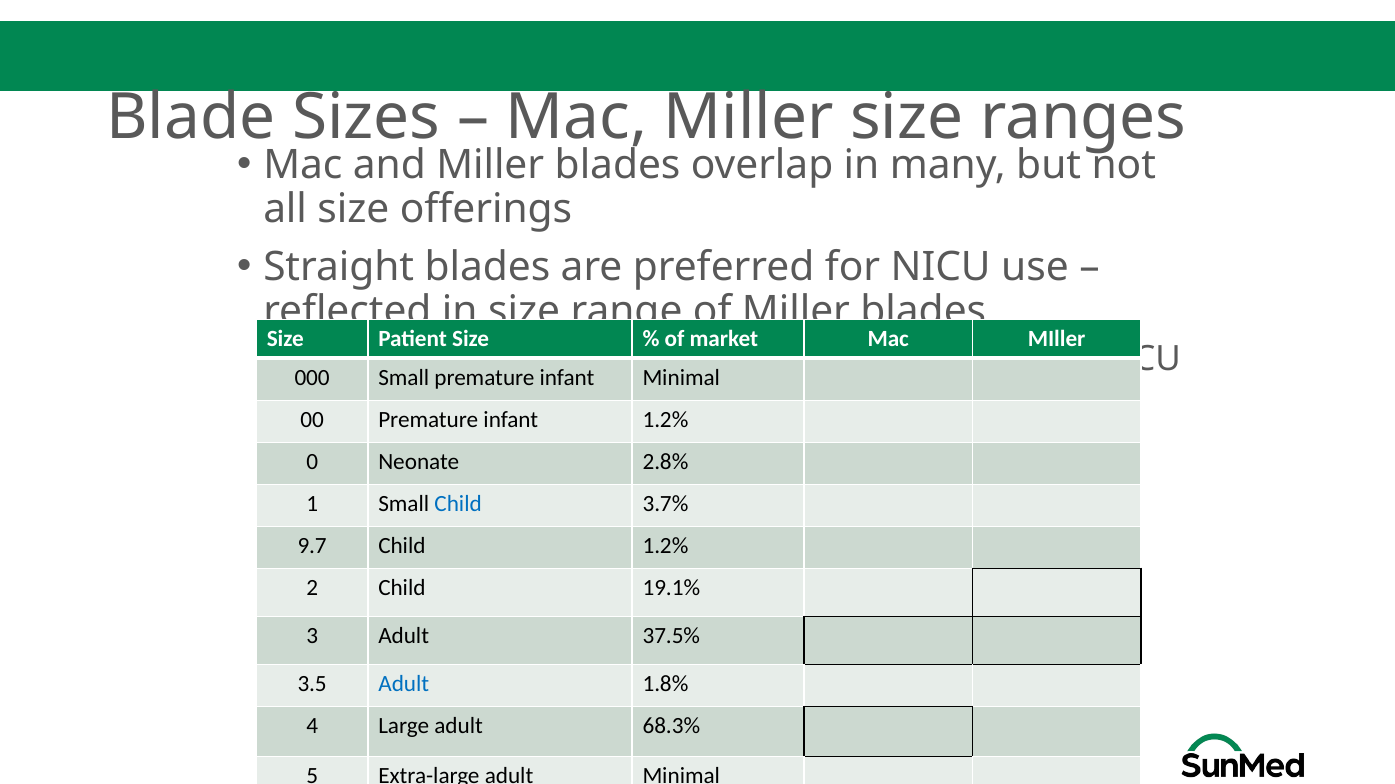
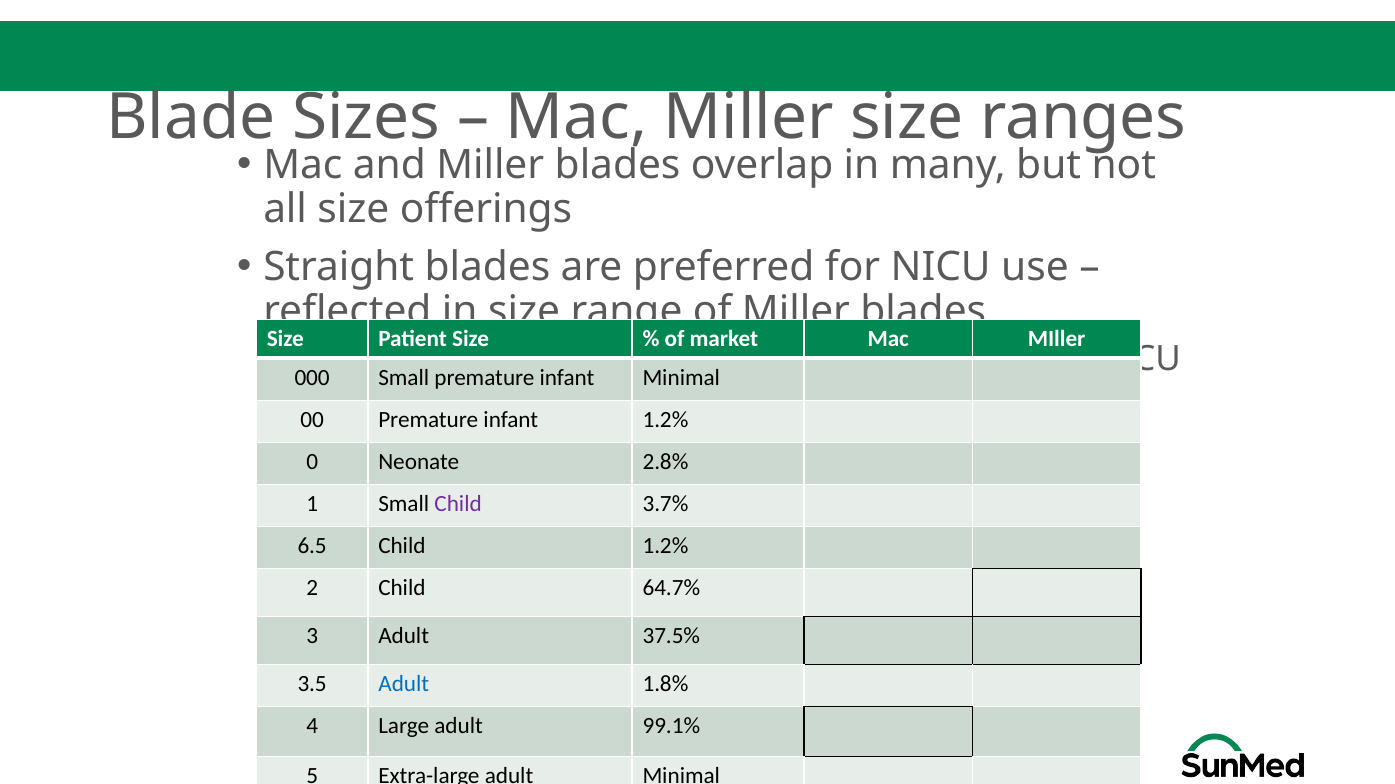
Child at (458, 504) colour: blue -> purple
9.7: 9.7 -> 6.5
19.1%: 19.1% -> 64.7%
68.3%: 68.3% -> 99.1%
